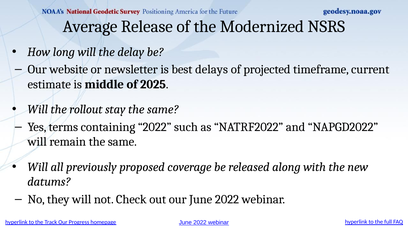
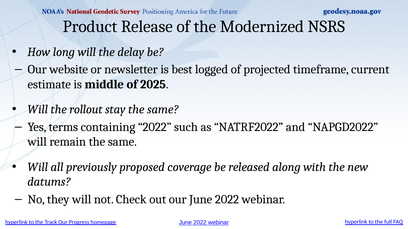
Average: Average -> Product
delays: delays -> logged
